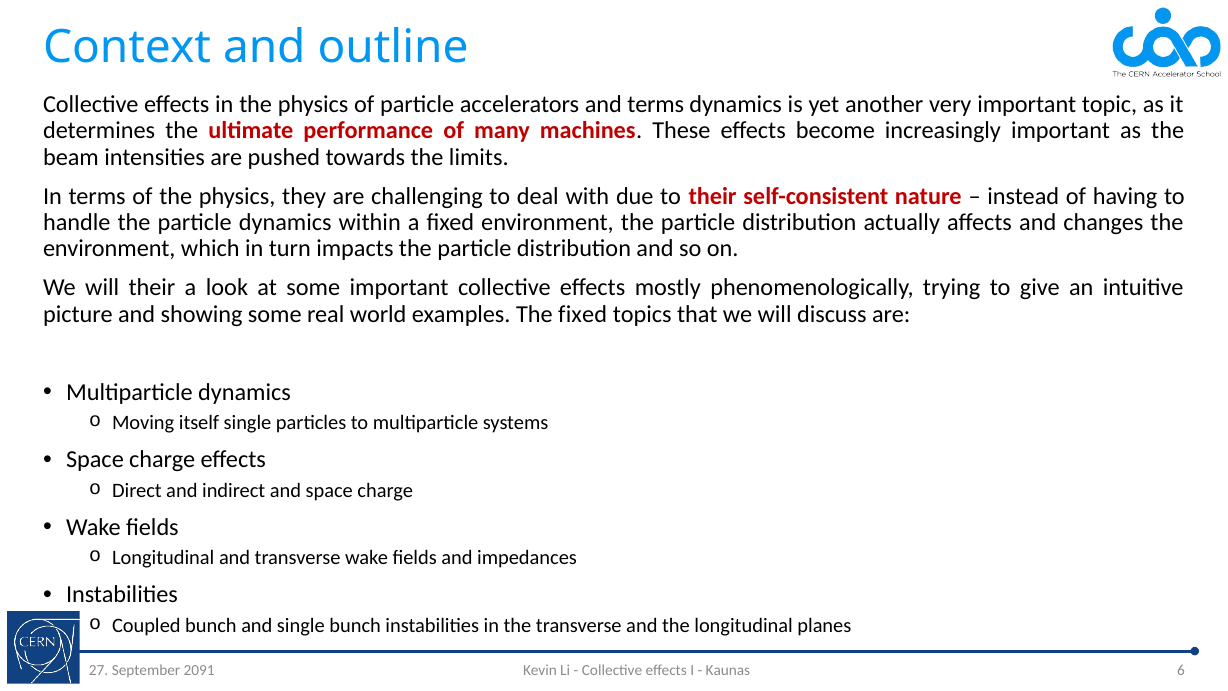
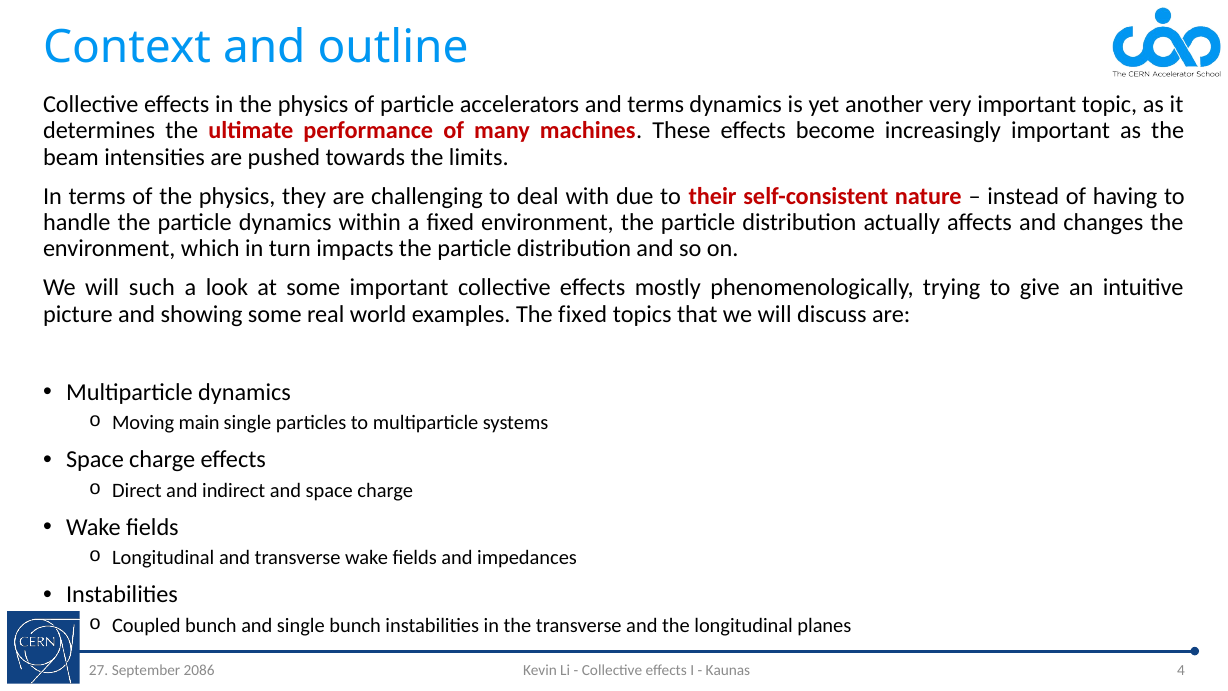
will their: their -> such
itself: itself -> main
6: 6 -> 4
2091: 2091 -> 2086
